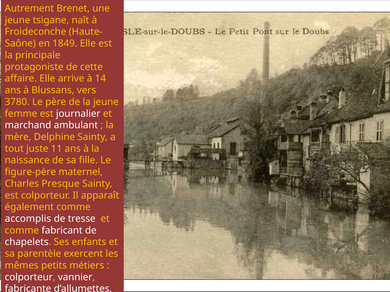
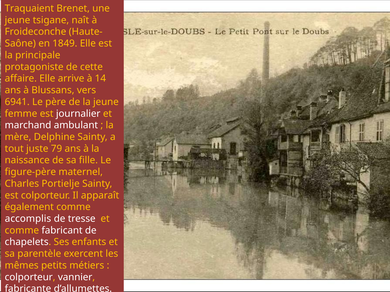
Autrement: Autrement -> Traquaient
3780: 3780 -> 6941
11: 11 -> 79
Presque: Presque -> Portielje
